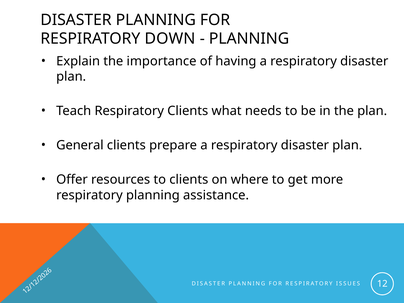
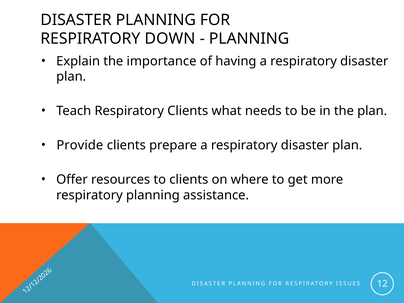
General: General -> Provide
